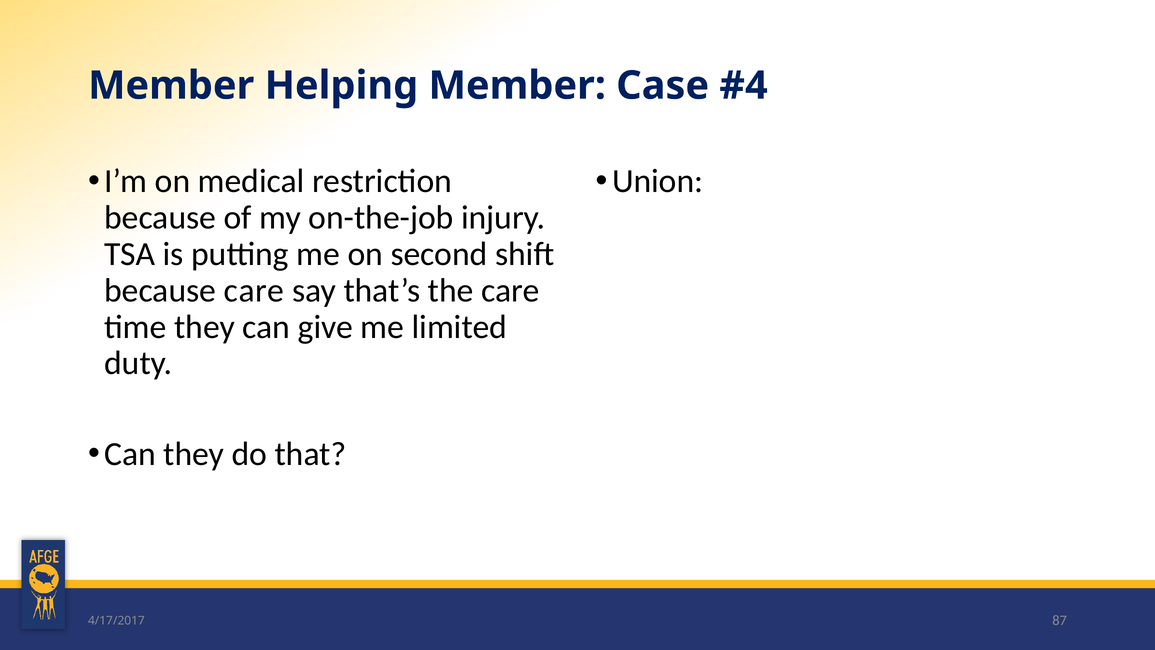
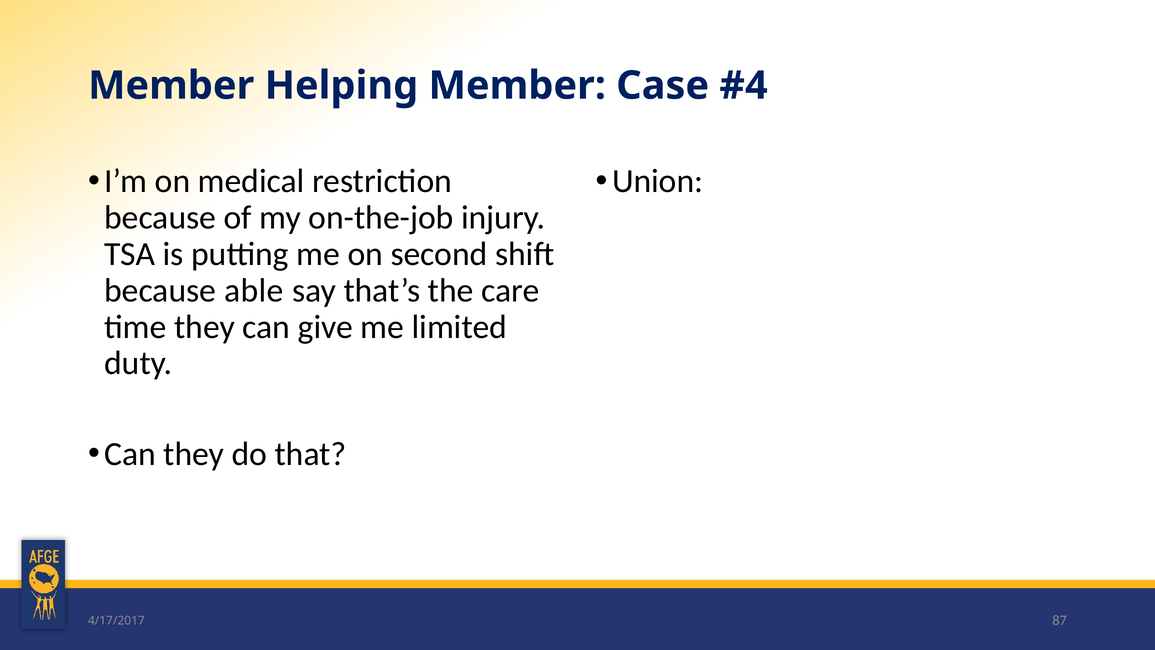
because care: care -> able
